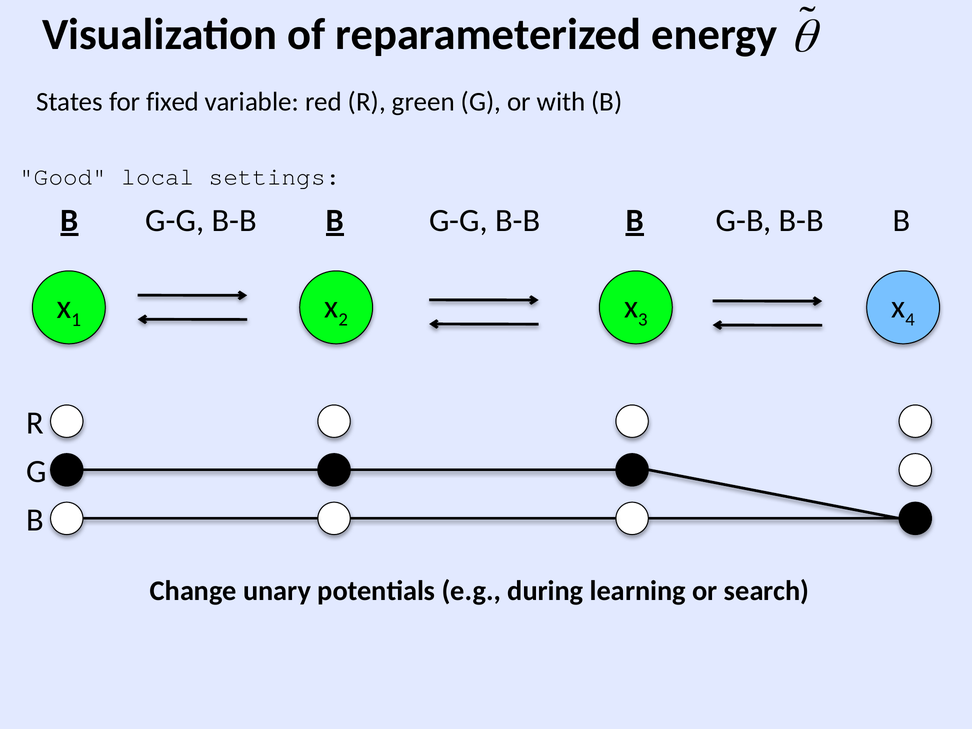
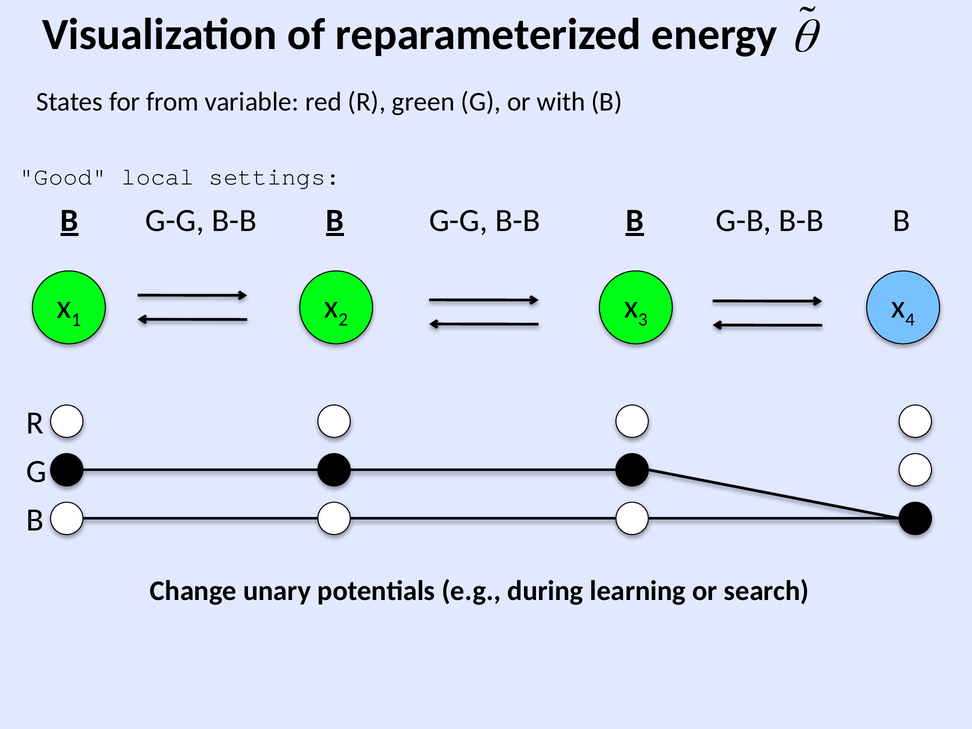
fixed: fixed -> from
